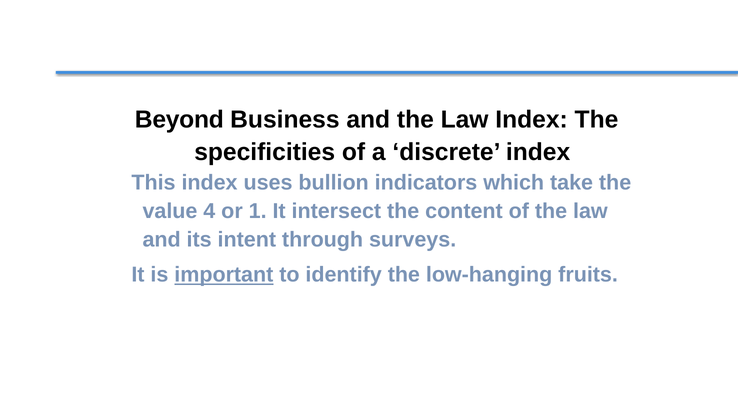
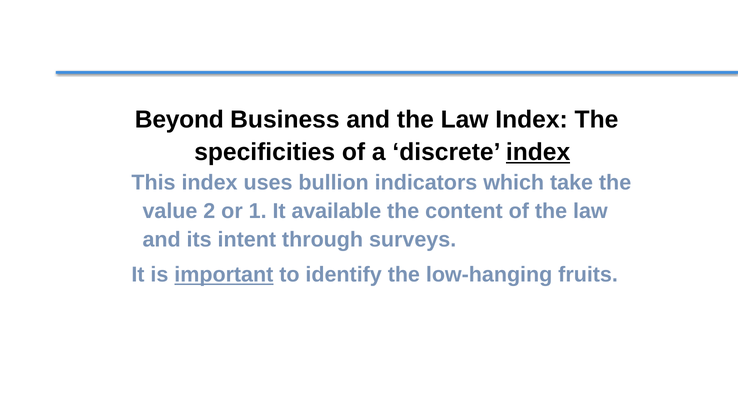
index at (538, 152) underline: none -> present
4: 4 -> 2
intersect: intersect -> available
